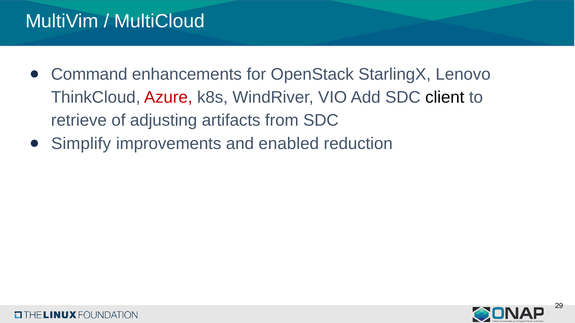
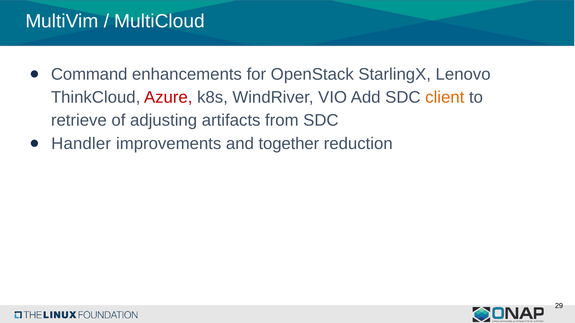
client colour: black -> orange
Simplify: Simplify -> Handler
enabled: enabled -> together
